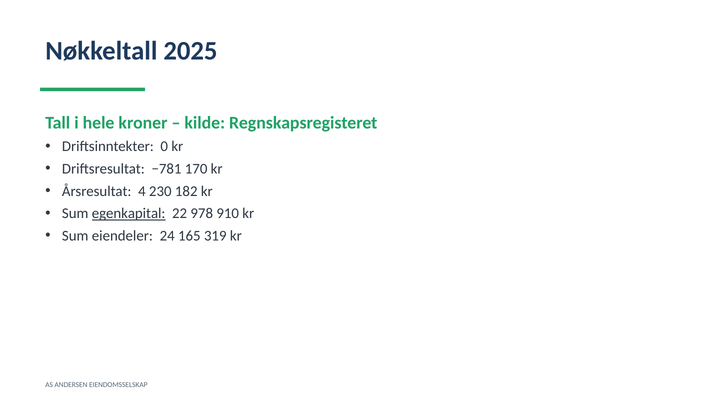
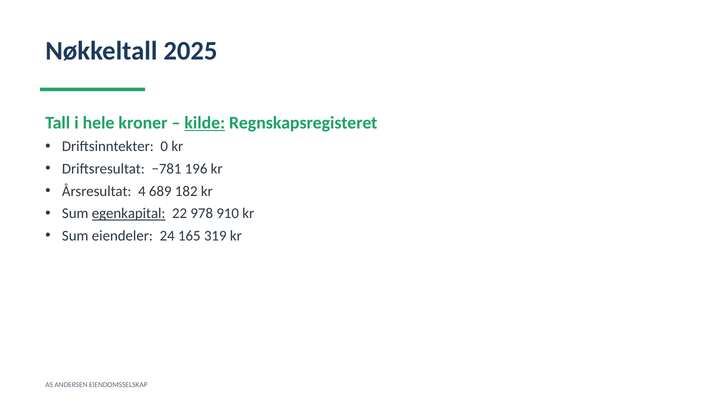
kilde underline: none -> present
170: 170 -> 196
230: 230 -> 689
